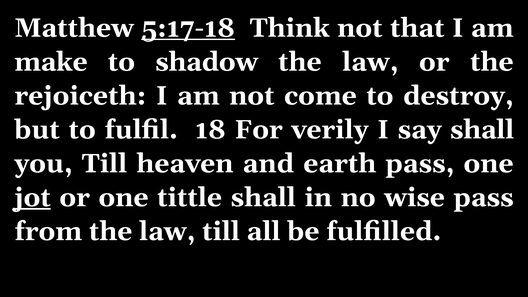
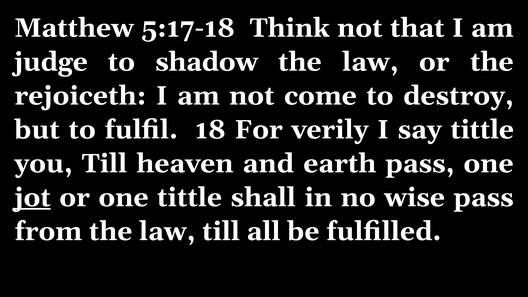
5:17-18 underline: present -> none
make: make -> judge
say shall: shall -> tittle
